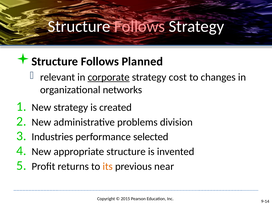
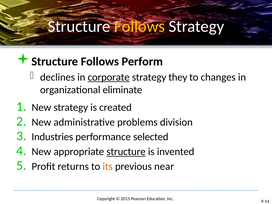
Follows at (140, 26) colour: pink -> yellow
Planned: Planned -> Perform
relevant: relevant -> declines
cost: cost -> they
networks: networks -> eliminate
structure at (126, 152) underline: none -> present
